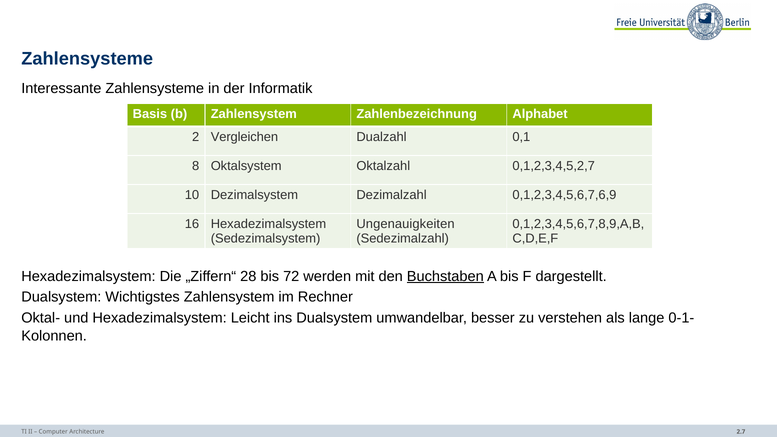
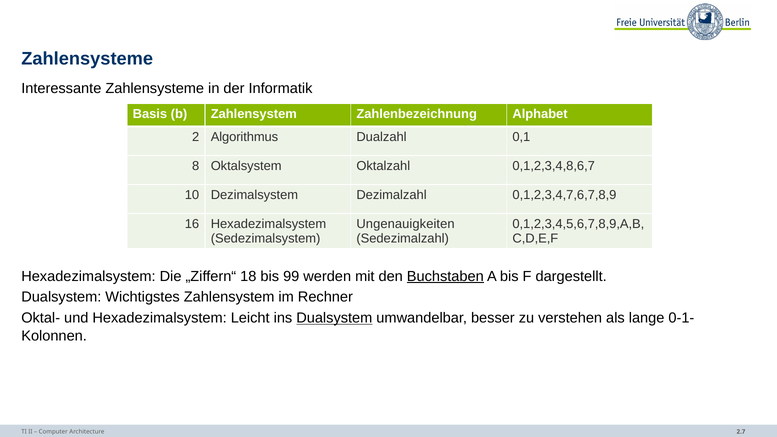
Vergleichen: Vergleichen -> Algorithmus
0,1,2,3,4,5,2,7: 0,1,2,3,4,5,2,7 -> 0,1,2,3,4,8,6,7
0,1,2,3,4,5,6,7,6,9: 0,1,2,3,4,5,6,7,6,9 -> 0,1,2,3,4,7,6,7,8,9
28: 28 -> 18
72: 72 -> 99
Dualsystem at (334, 318) underline: none -> present
